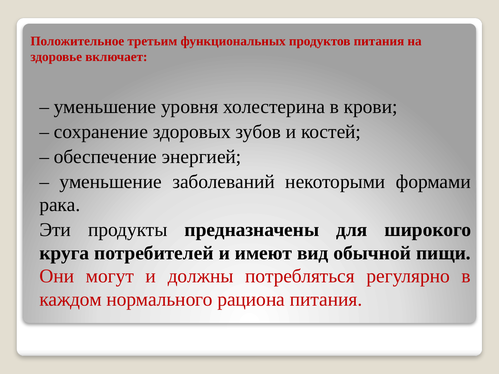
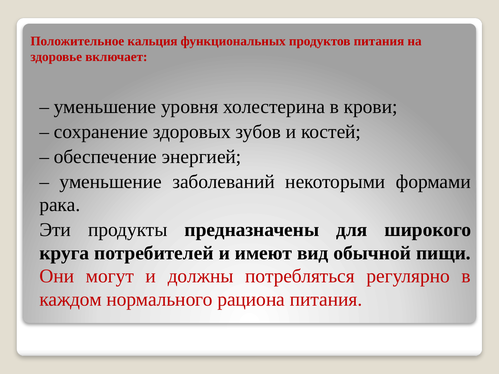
третьим: третьим -> кальция
